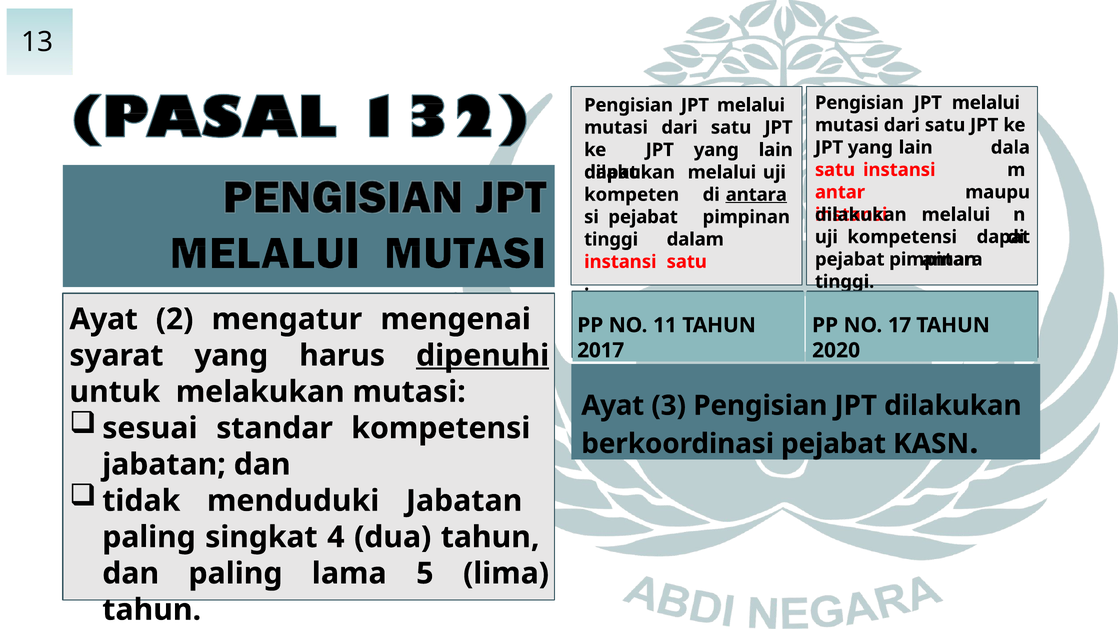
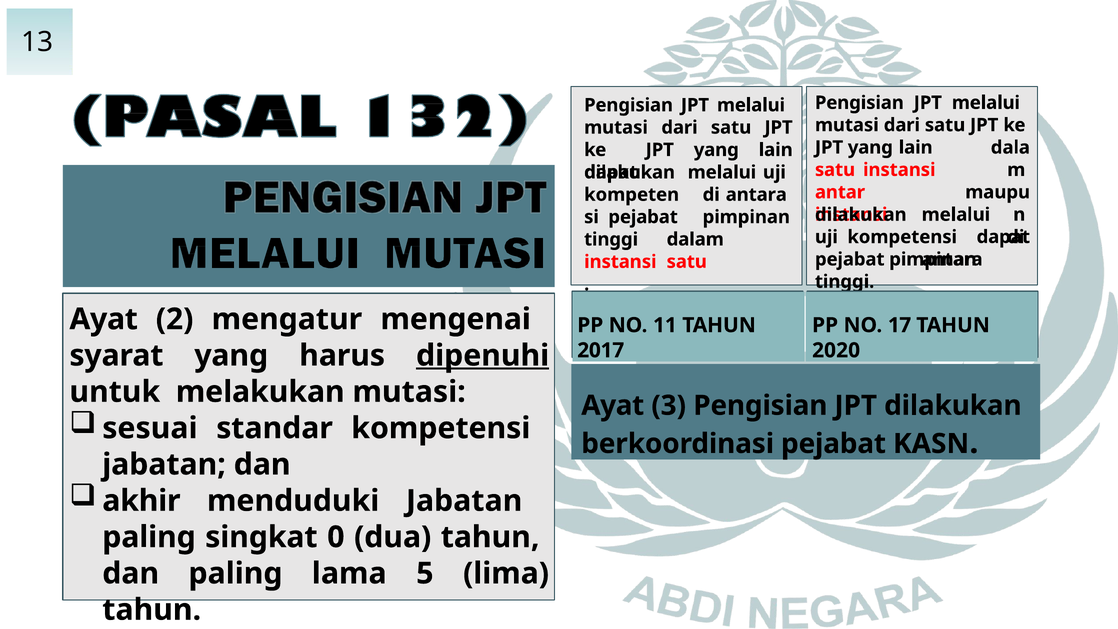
antara at (756, 195) underline: present -> none
tidak: tidak -> akhir
4: 4 -> 0
